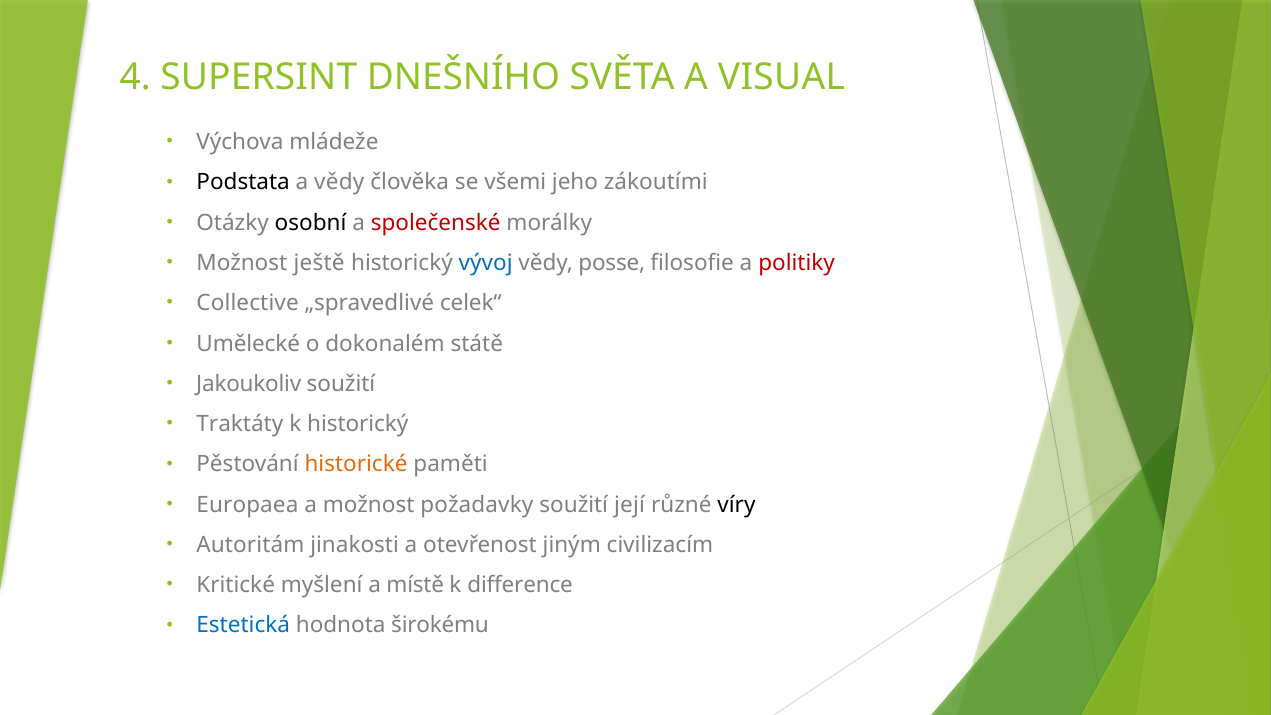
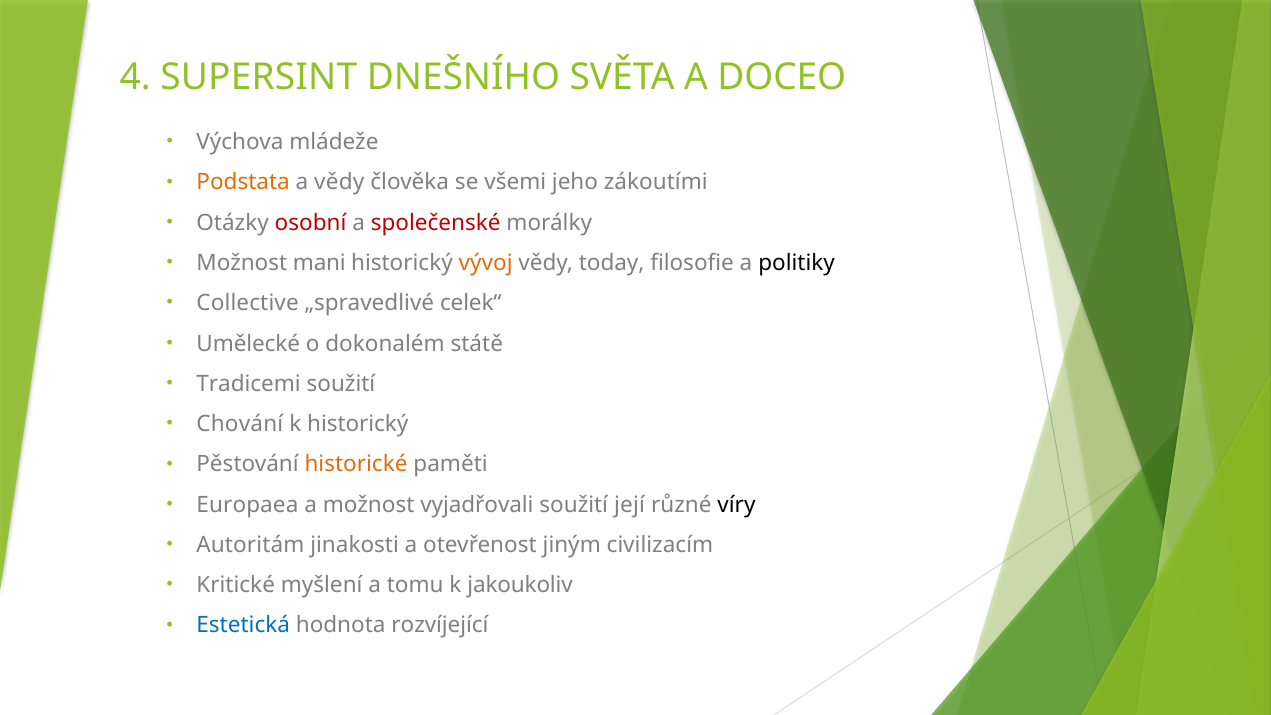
VISUAL: VISUAL -> DOCEO
Podstata colour: black -> orange
osobní colour: black -> red
ještě: ještě -> mani
vývoj colour: blue -> orange
posse: posse -> today
politiky colour: red -> black
Jakoukoliv: Jakoukoliv -> Tradicemi
Traktáty: Traktáty -> Chování
požadavky: požadavky -> vyjadřovali
místě: místě -> tomu
difference: difference -> jakoukoliv
širokému: širokému -> rozvíjející
